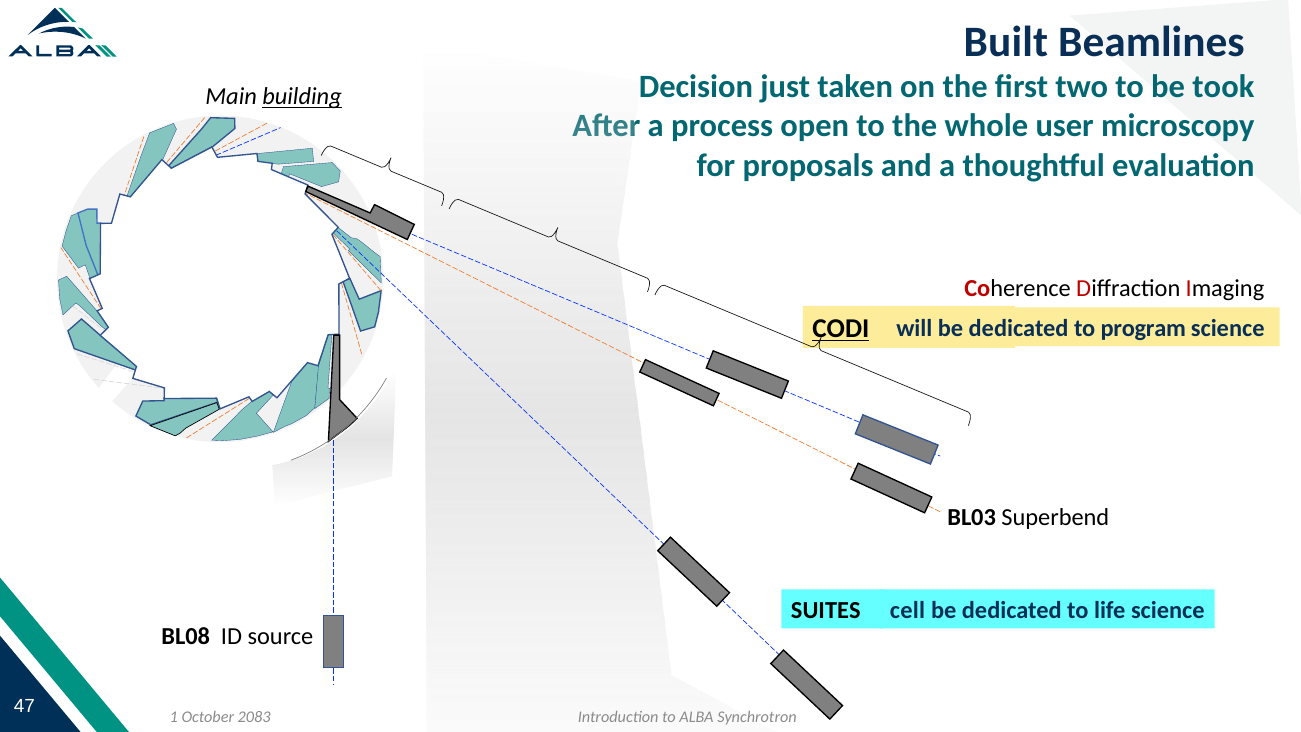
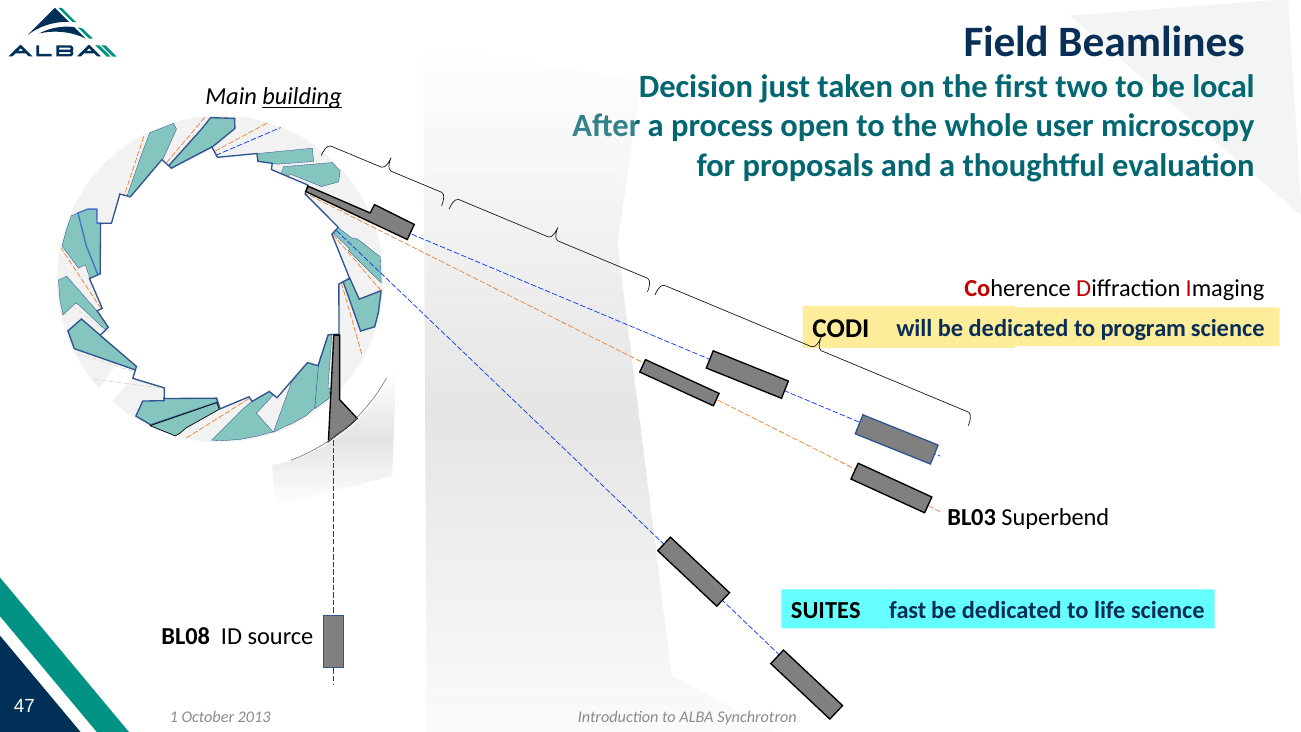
Built: Built -> Field
took: took -> local
CODI underline: present -> none
cell: cell -> fast
2083: 2083 -> 2013
